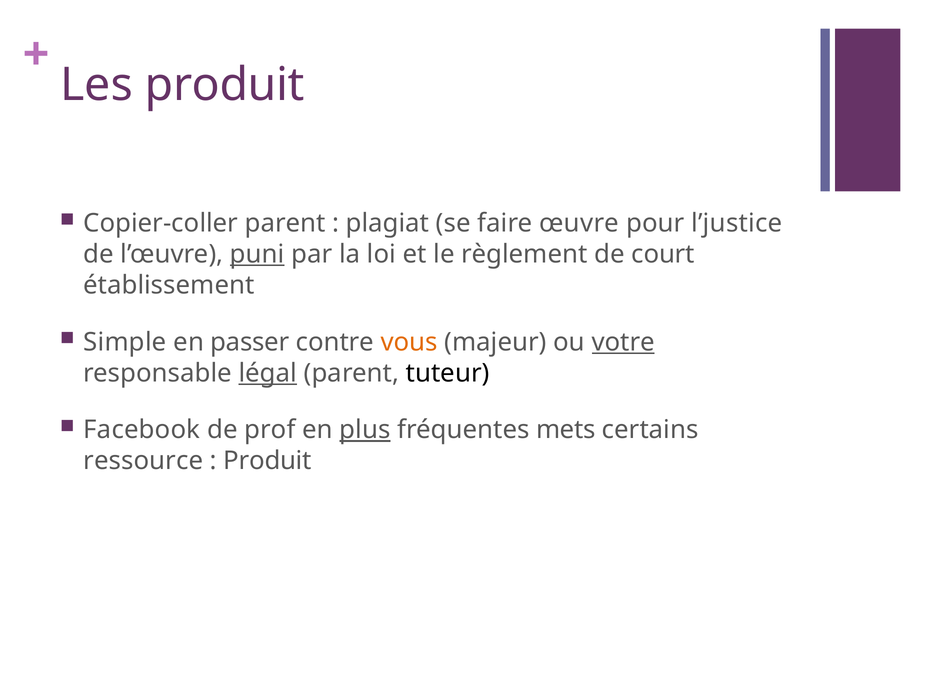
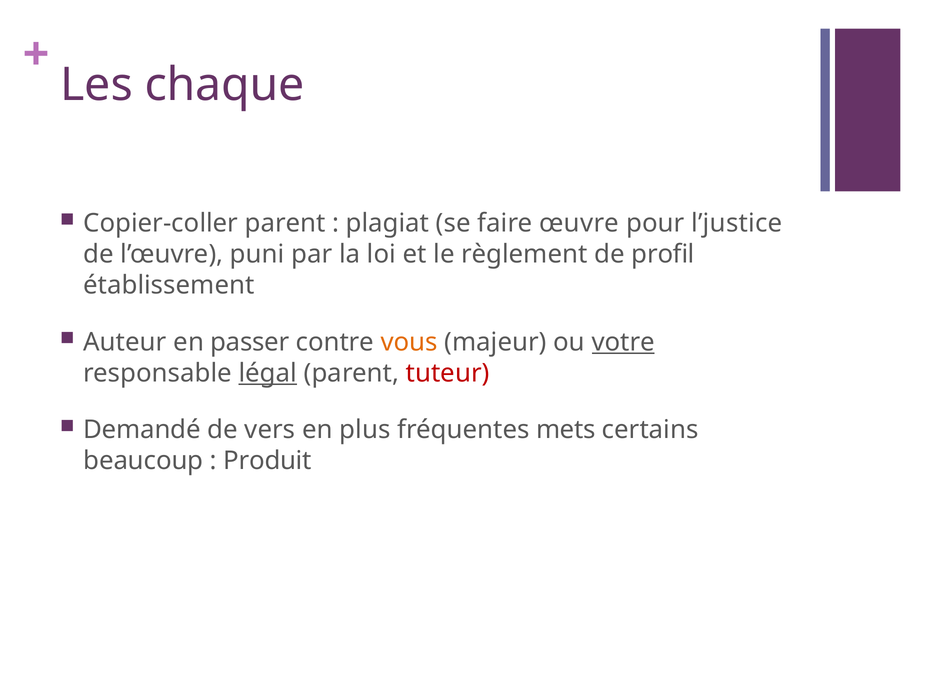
Les produit: produit -> chaque
puni underline: present -> none
court: court -> profil
Simple: Simple -> Auteur
tuteur colour: black -> red
Facebook: Facebook -> Demandé
prof: prof -> vers
plus underline: present -> none
ressource: ressource -> beaucoup
